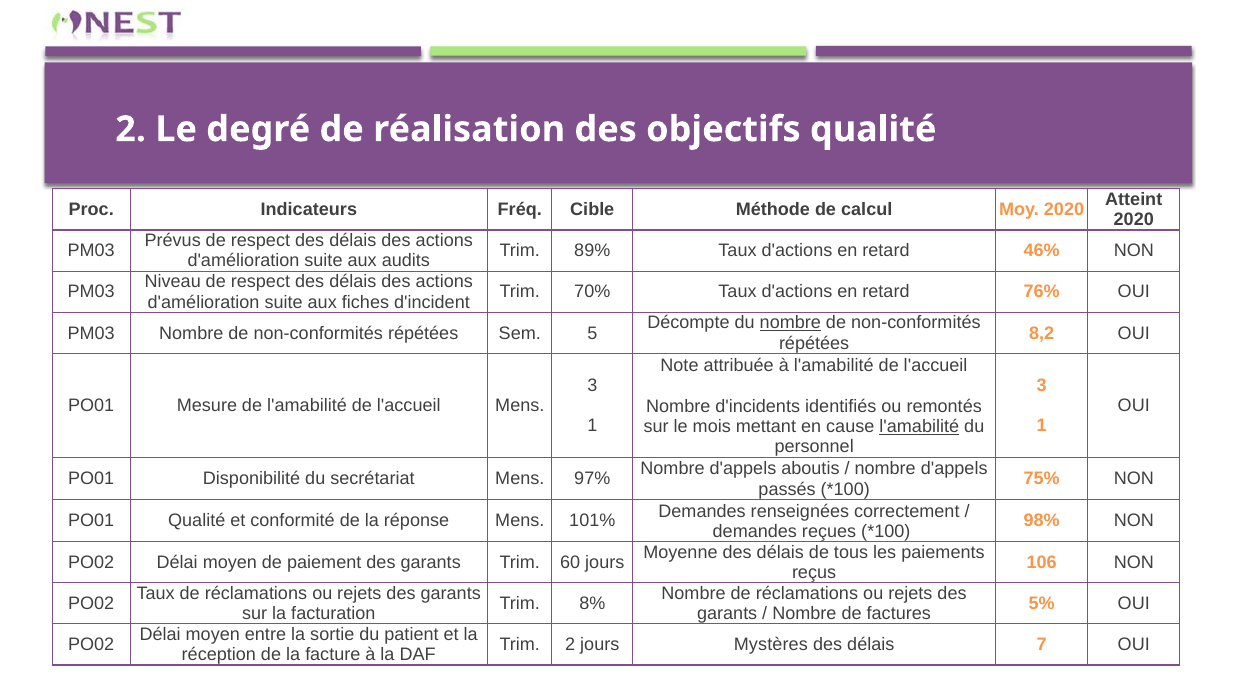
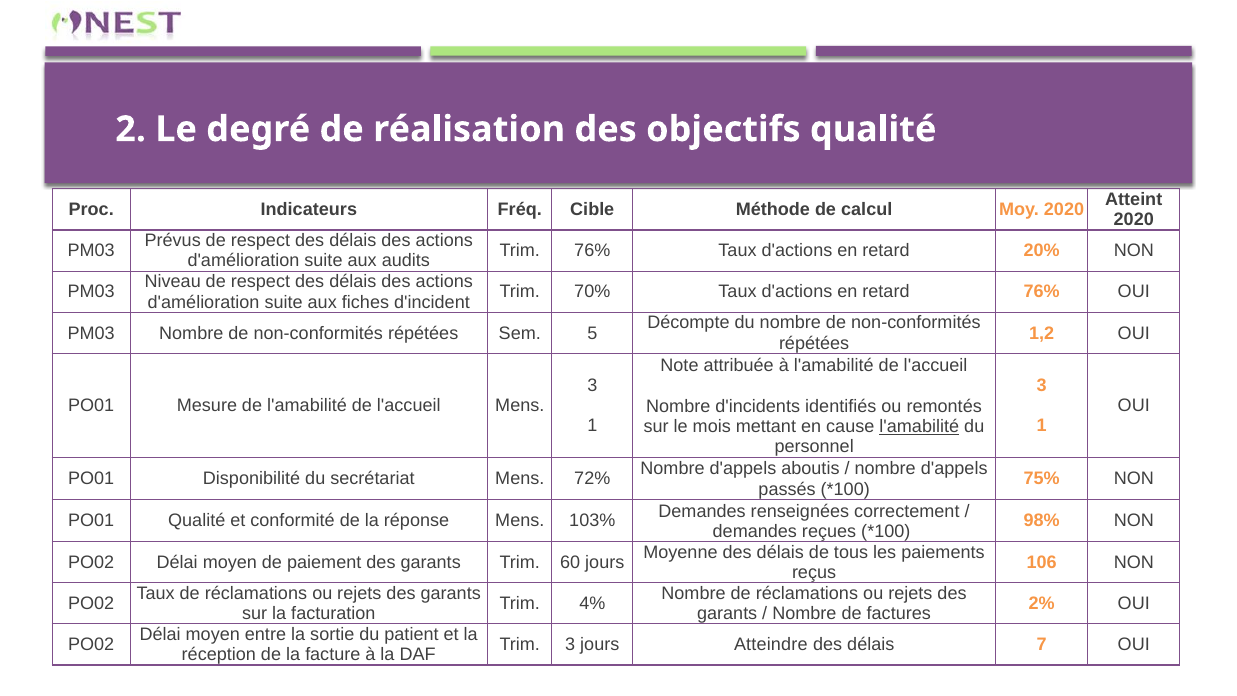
Trim 89%: 89% -> 76%
46%: 46% -> 20%
nombre at (790, 323) underline: present -> none
8,2: 8,2 -> 1,2
97%: 97% -> 72%
101%: 101% -> 103%
8%: 8% -> 4%
5%: 5% -> 2%
Trim 2: 2 -> 3
Mystères: Mystères -> Atteindre
